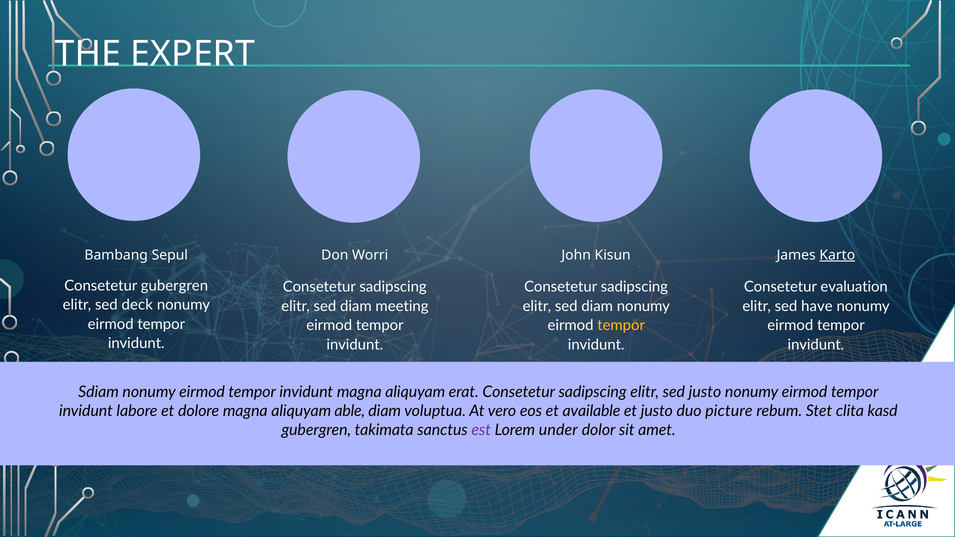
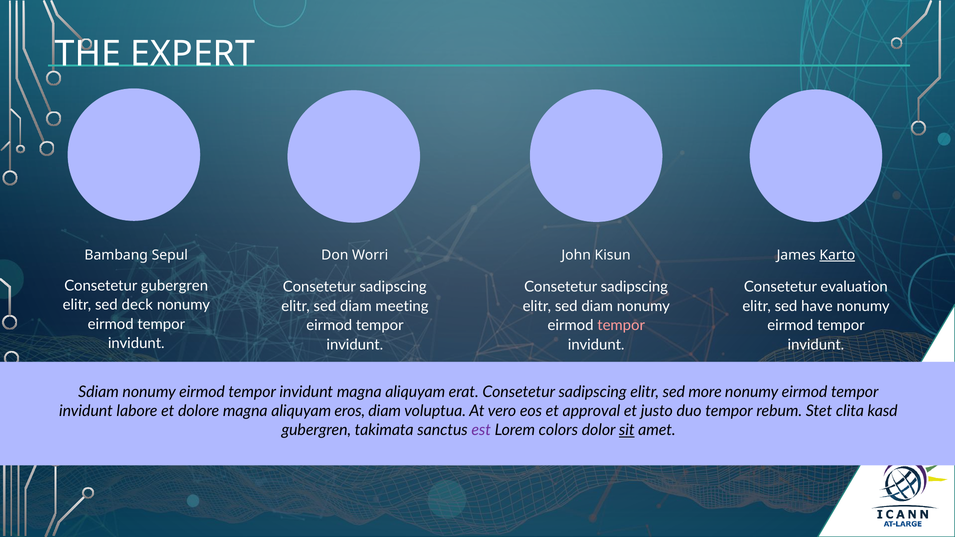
tempor at (621, 326) colour: yellow -> pink
sed justo: justo -> more
able: able -> eros
available: available -> approval
duo picture: picture -> tempor
under: under -> colors
sit underline: none -> present
